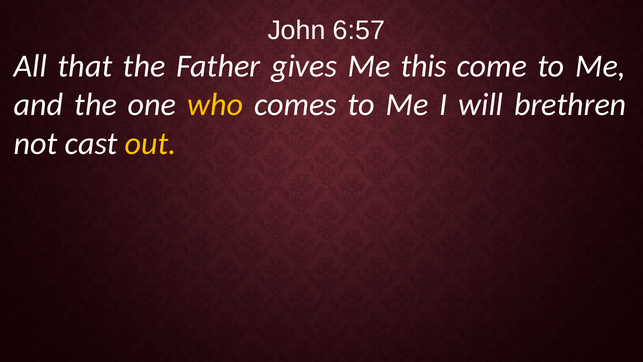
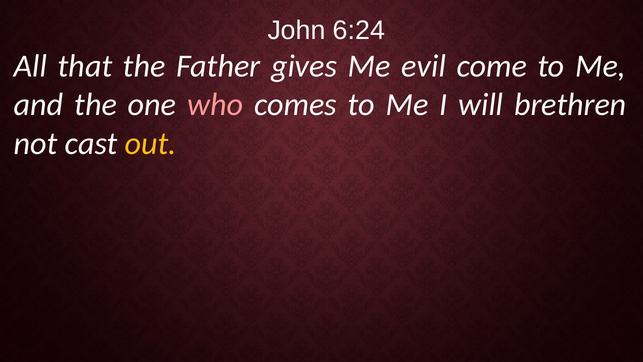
6:57: 6:57 -> 6:24
this: this -> evil
who colour: yellow -> pink
